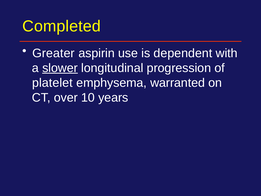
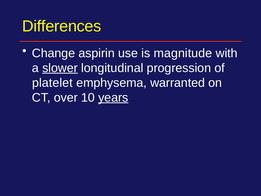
Completed: Completed -> Differences
Greater: Greater -> Change
dependent: dependent -> magnitude
years underline: none -> present
